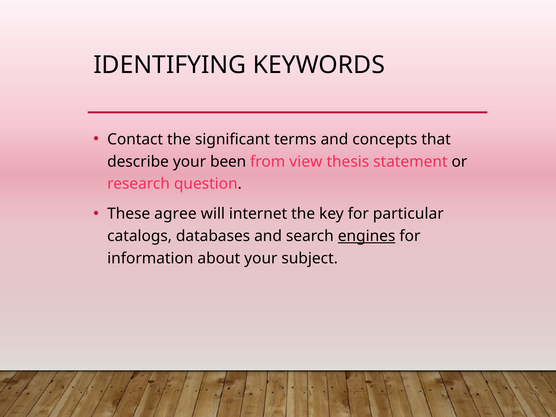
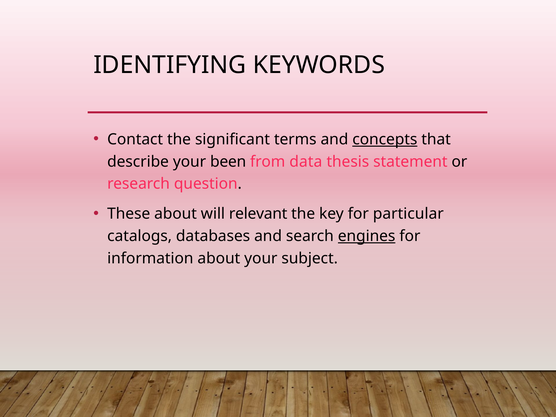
concepts underline: none -> present
view: view -> data
These agree: agree -> about
internet: internet -> relevant
